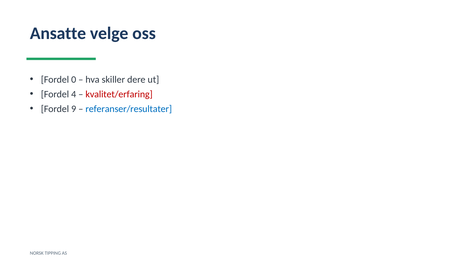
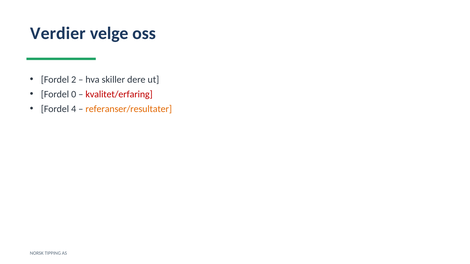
Ansatte: Ansatte -> Verdier
0: 0 -> 2
4: 4 -> 0
9: 9 -> 4
referanser/resultater colour: blue -> orange
